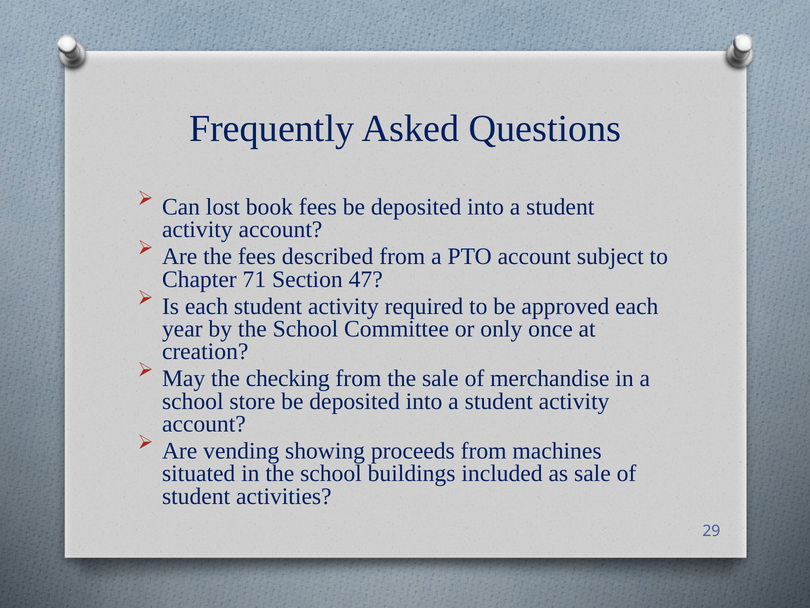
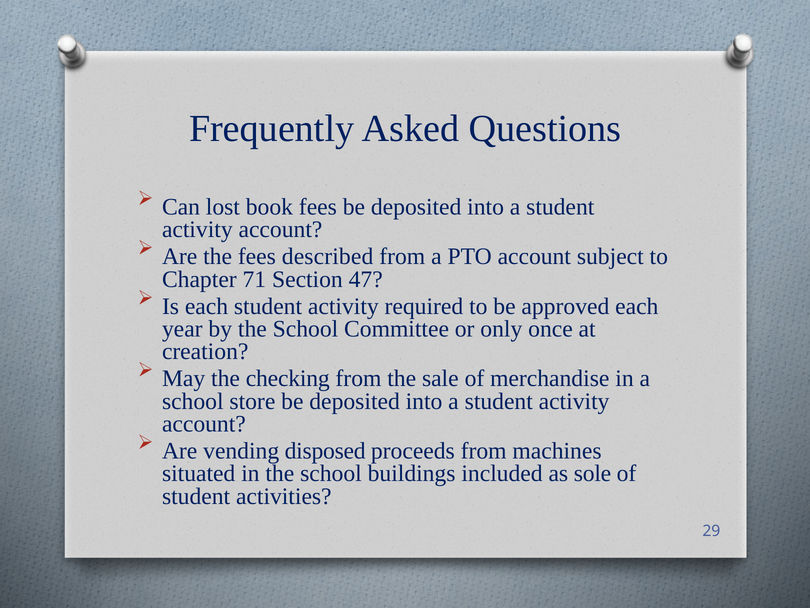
showing: showing -> disposed
as sale: sale -> sole
